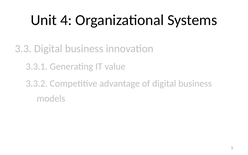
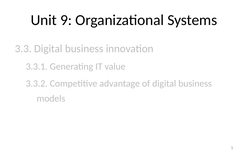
4: 4 -> 9
